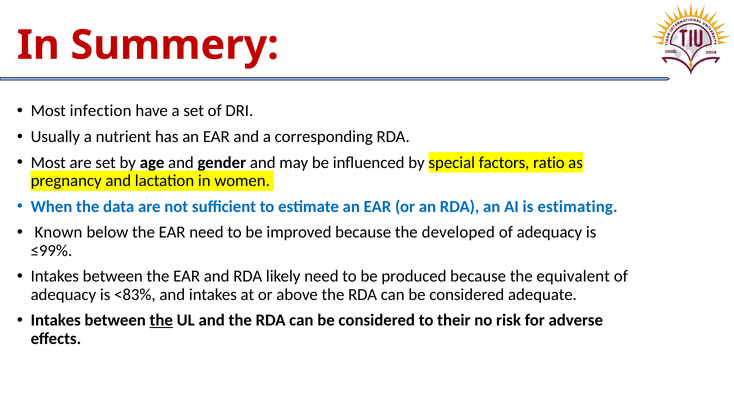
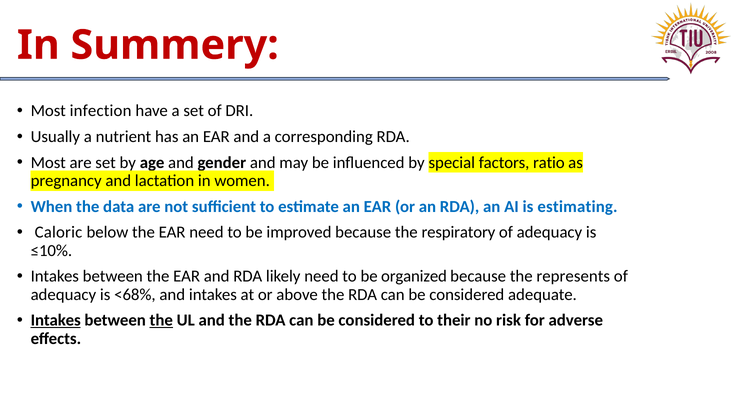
Known: Known -> Caloric
developed: developed -> respiratory
≤99%: ≤99% -> ≤10%
produced: produced -> organized
equivalent: equivalent -> represents
<83%: <83% -> <68%
Intakes at (56, 320) underline: none -> present
